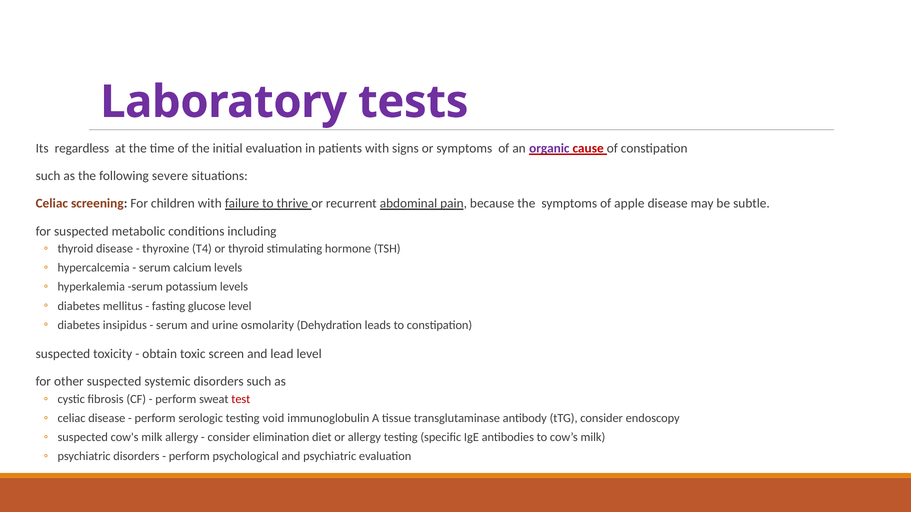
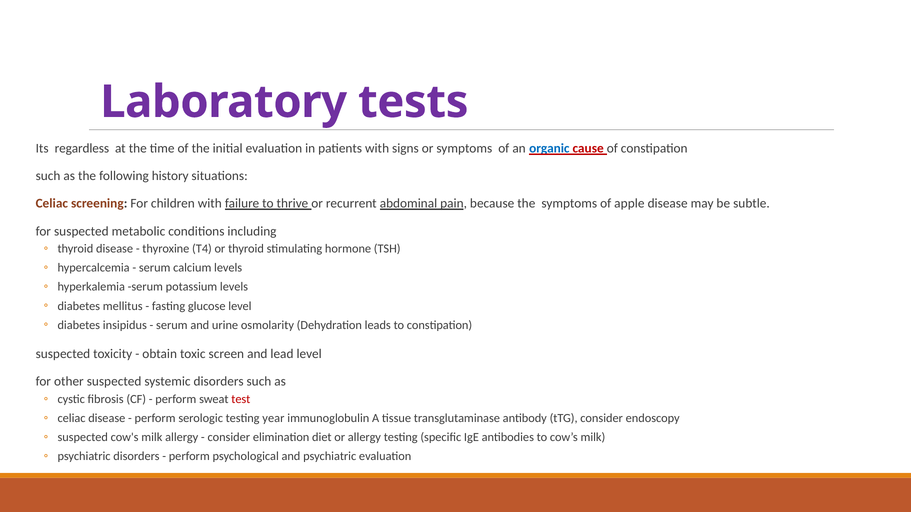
organic colour: purple -> blue
severe: severe -> history
void: void -> year
